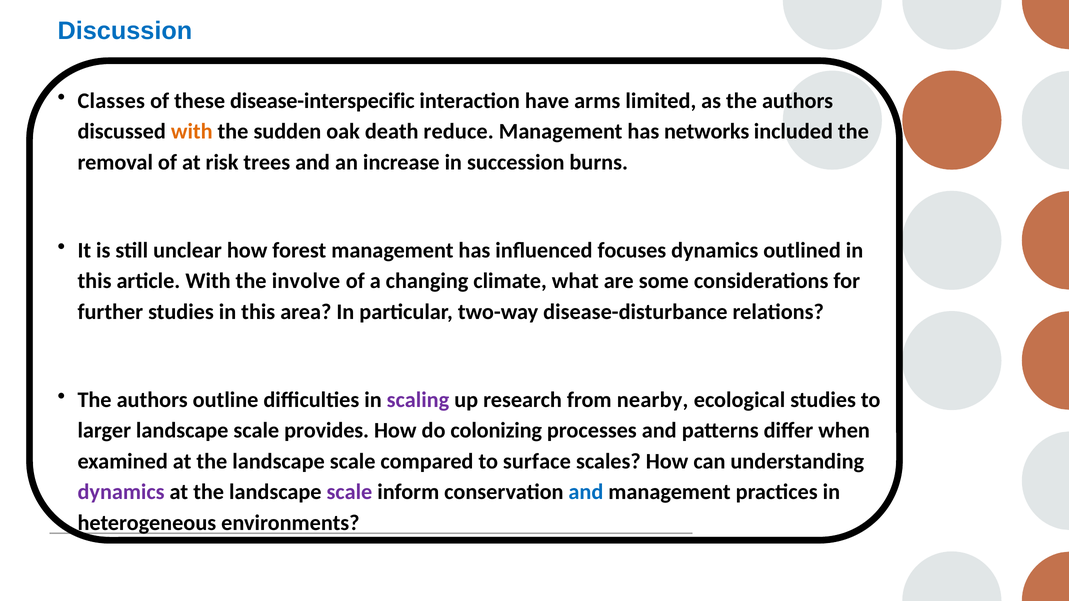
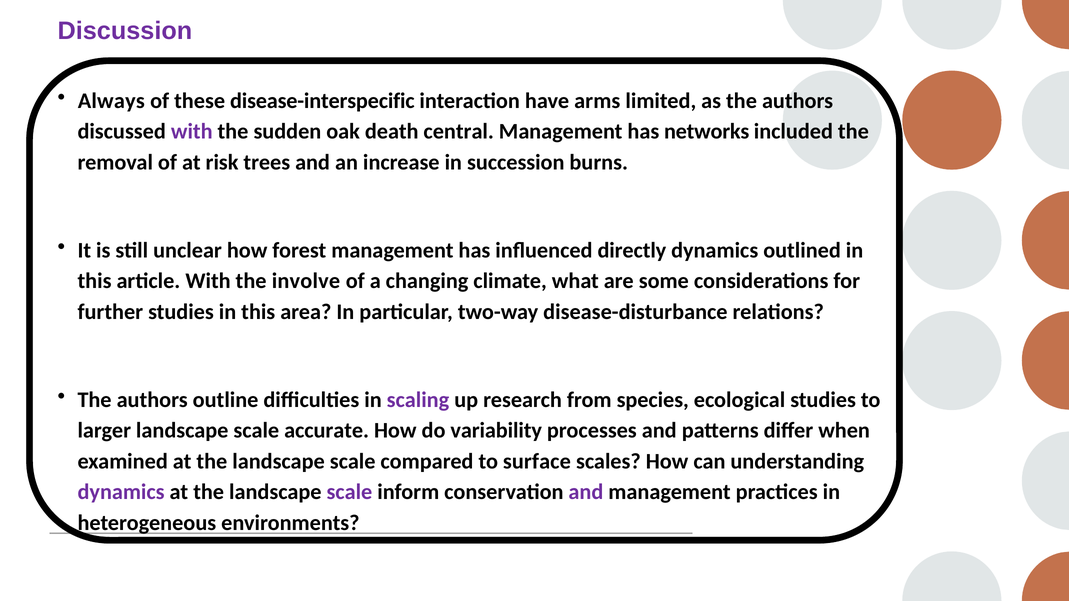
Discussion colour: blue -> purple
Classes: Classes -> Always
with at (192, 132) colour: orange -> purple
reduce: reduce -> central
focuses: focuses -> directly
nearby: nearby -> species
provides: provides -> accurate
colonizing: colonizing -> variability
and at (586, 492) colour: blue -> purple
